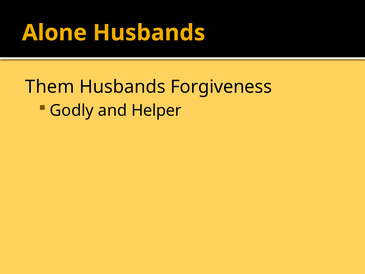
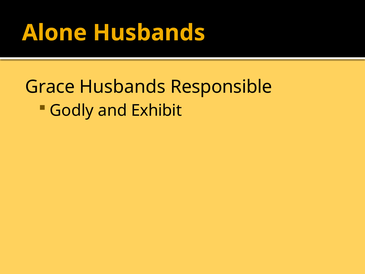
Them: Them -> Grace
Forgiveness: Forgiveness -> Responsible
Helper: Helper -> Exhibit
